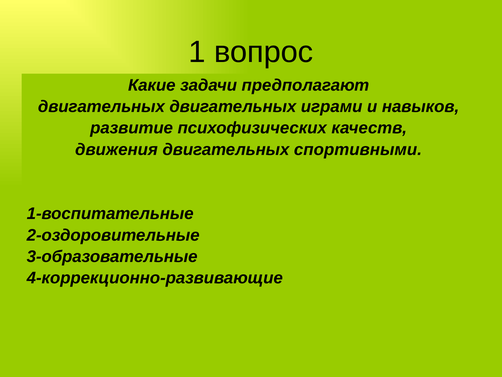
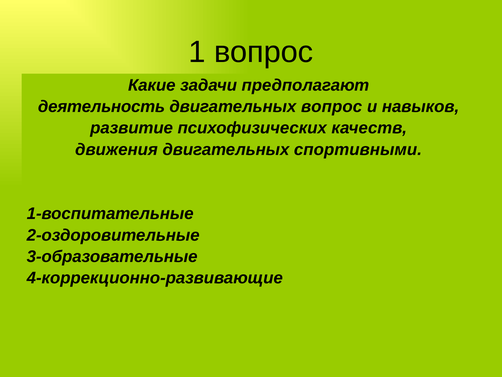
двигательных at (101, 106): двигательных -> деятельность
двигательных играми: играми -> вопрос
